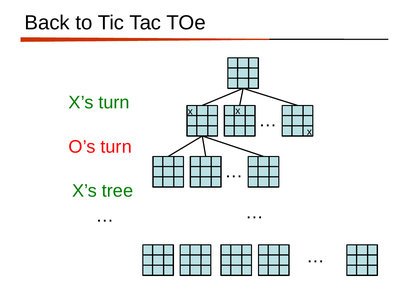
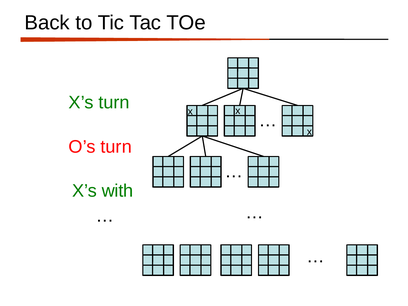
tree: tree -> with
